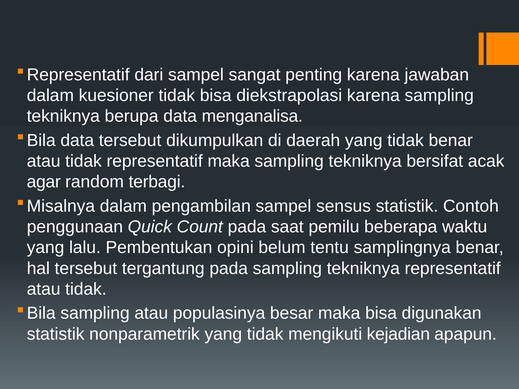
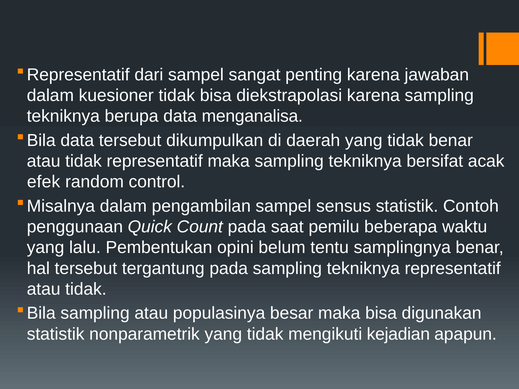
agar: agar -> efek
terbagi: terbagi -> control
